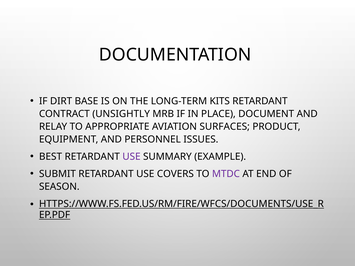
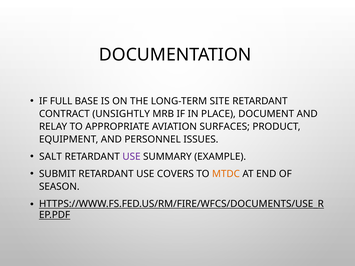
DIRT: DIRT -> FULL
KITS: KITS -> SITE
BEST: BEST -> SALT
MTDC colour: purple -> orange
